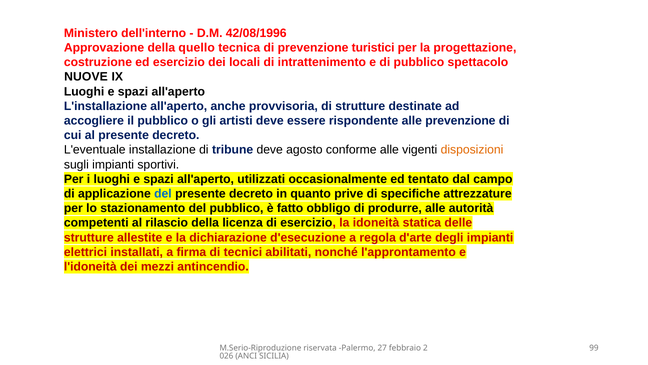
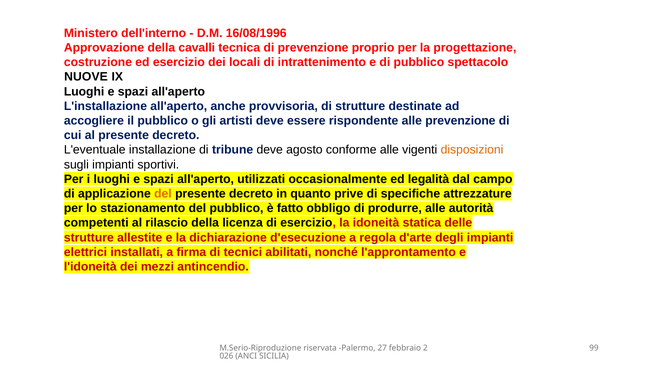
42/08/1996: 42/08/1996 -> 16/08/1996
quello: quello -> cavalli
turistici: turistici -> proprio
tentato: tentato -> legalità
del at (163, 193) colour: blue -> orange
